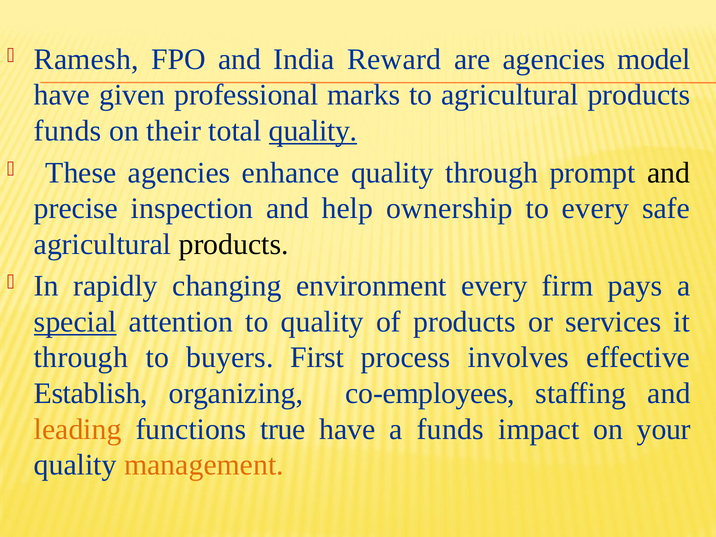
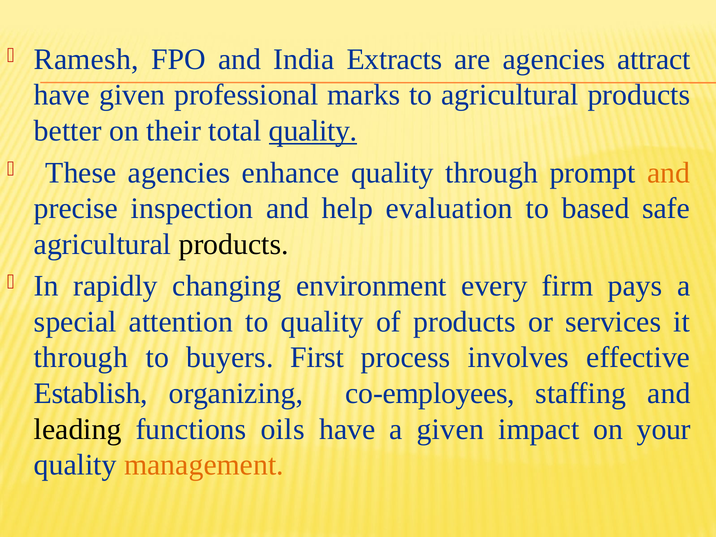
Reward: Reward -> Extracts
model: model -> attract
funds at (68, 131): funds -> better
and at (669, 173) colour: black -> orange
ownership: ownership -> evaluation
to every: every -> based
special underline: present -> none
leading colour: orange -> black
true: true -> oils
a funds: funds -> given
